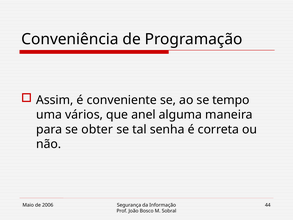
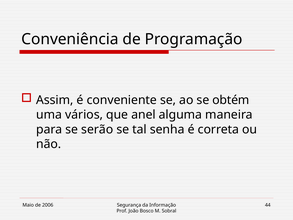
tempo: tempo -> obtém
obter: obter -> serão
